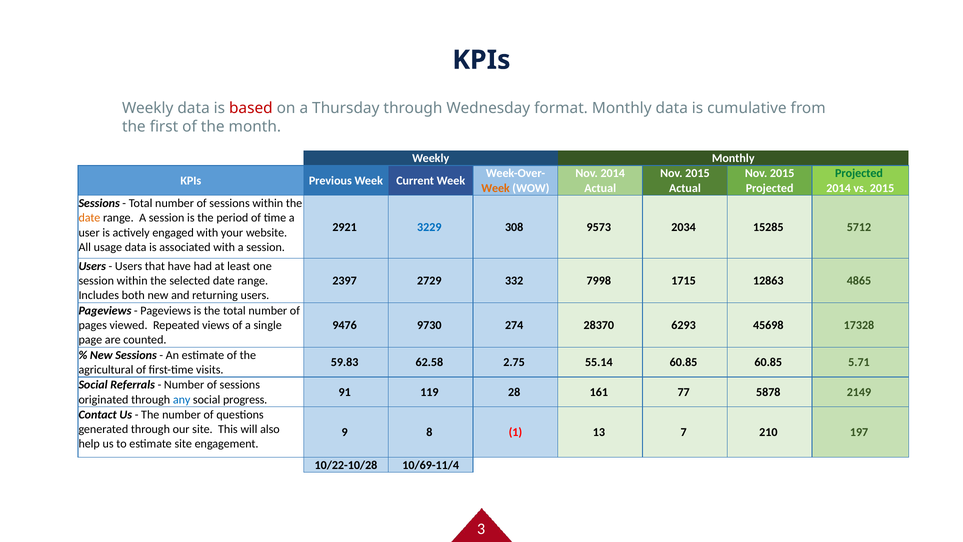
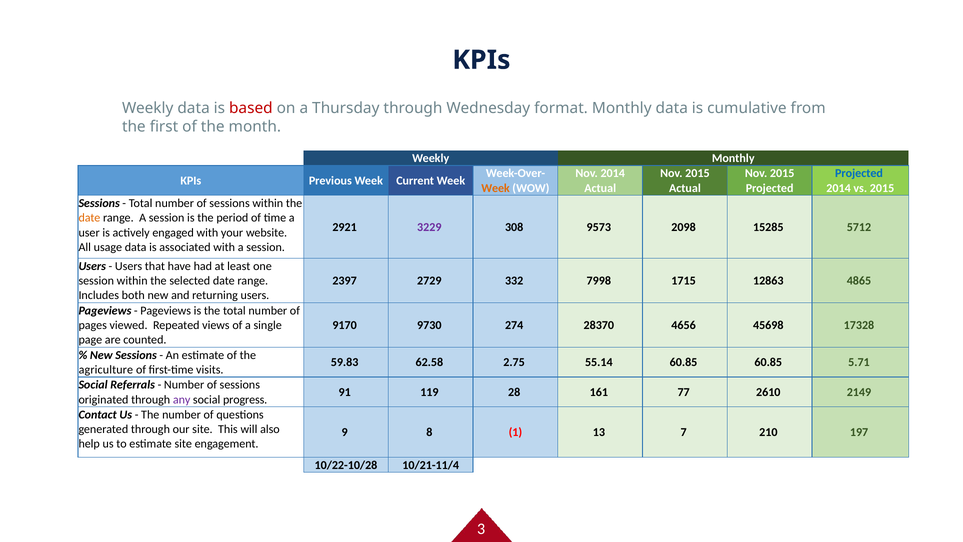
Projected at (859, 173) colour: green -> blue
3229 colour: blue -> purple
2034: 2034 -> 2098
9476: 9476 -> 9170
6293: 6293 -> 4656
agricultural: agricultural -> agriculture
5878: 5878 -> 2610
any colour: blue -> purple
10/69-11/4: 10/69-11/4 -> 10/21-11/4
